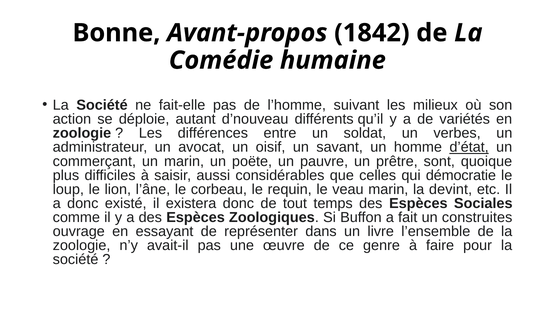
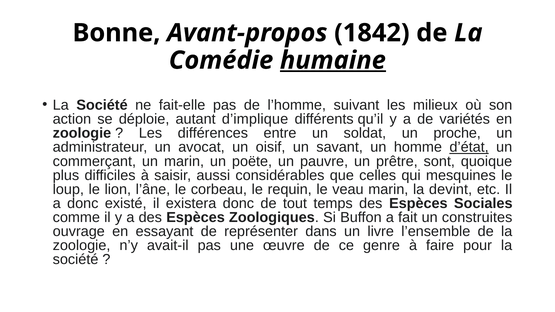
humaine underline: none -> present
d’nouveau: d’nouveau -> d’implique
verbes: verbes -> proche
démocratie: démocratie -> mesquines
